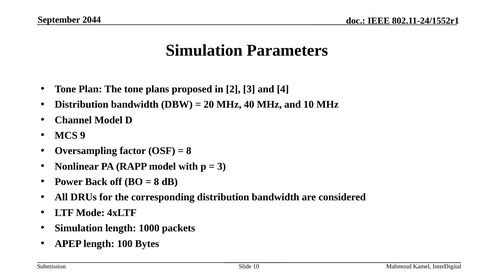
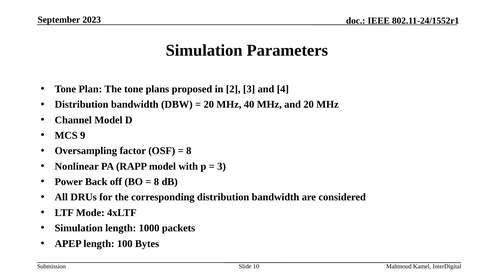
2044: 2044 -> 2023
and 10: 10 -> 20
